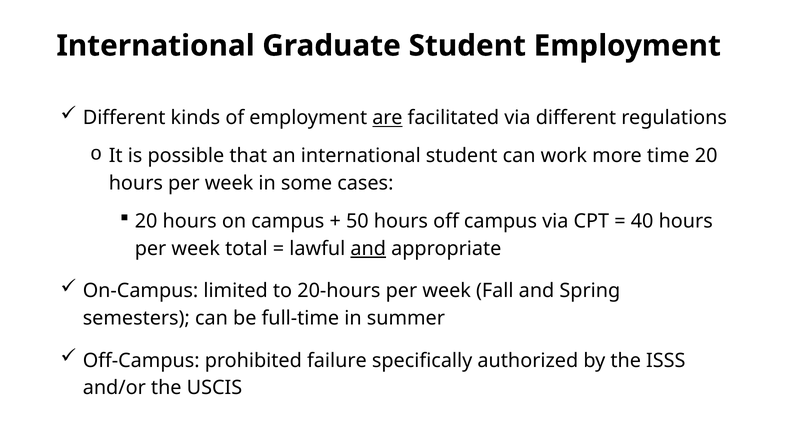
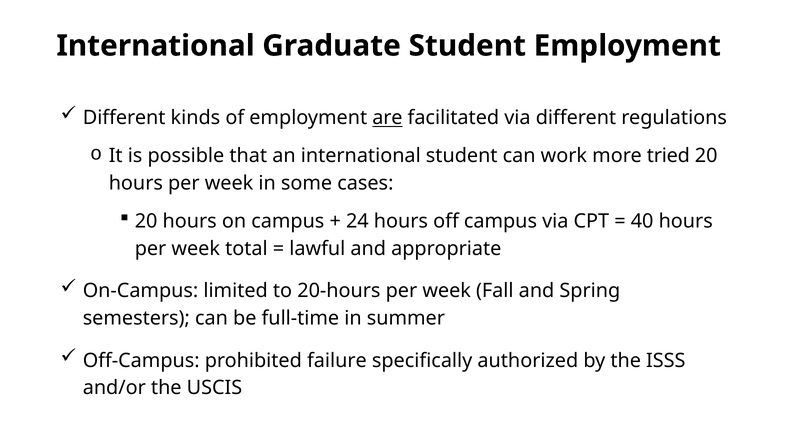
time: time -> tried
50: 50 -> 24
and at (368, 249) underline: present -> none
